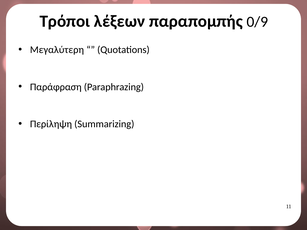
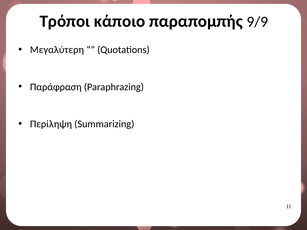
λέξεων: λέξεων -> κάποιο
0/9: 0/9 -> 9/9
